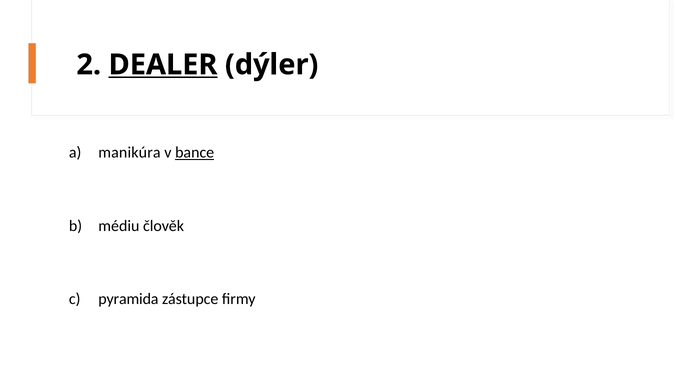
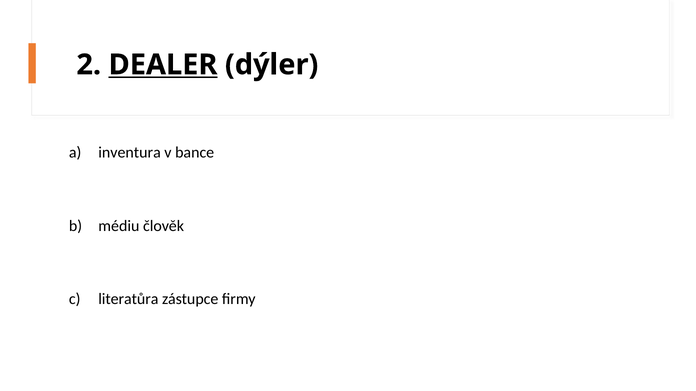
manikúra: manikúra -> inventura
bance underline: present -> none
pyramida: pyramida -> literatůra
